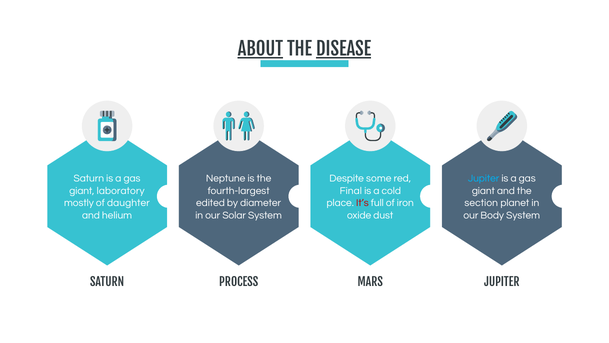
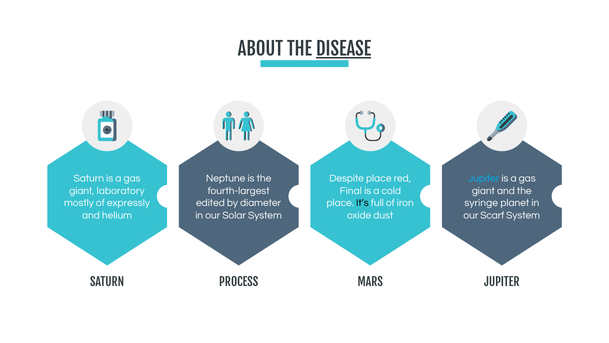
ABOUT underline: present -> none
Despite some: some -> place
daughter: daughter -> expressly
It’s colour: red -> black
section: section -> syringe
Body: Body -> Scarf
